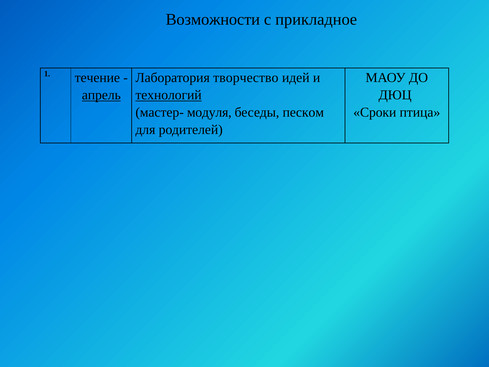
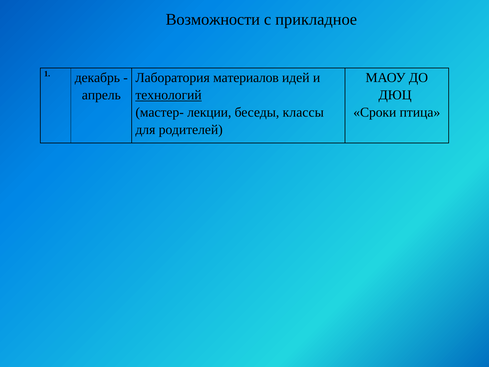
течение: течение -> декабрь
творчество: творчество -> материалов
апрель underline: present -> none
модуля: модуля -> лекции
песком: песком -> классы
